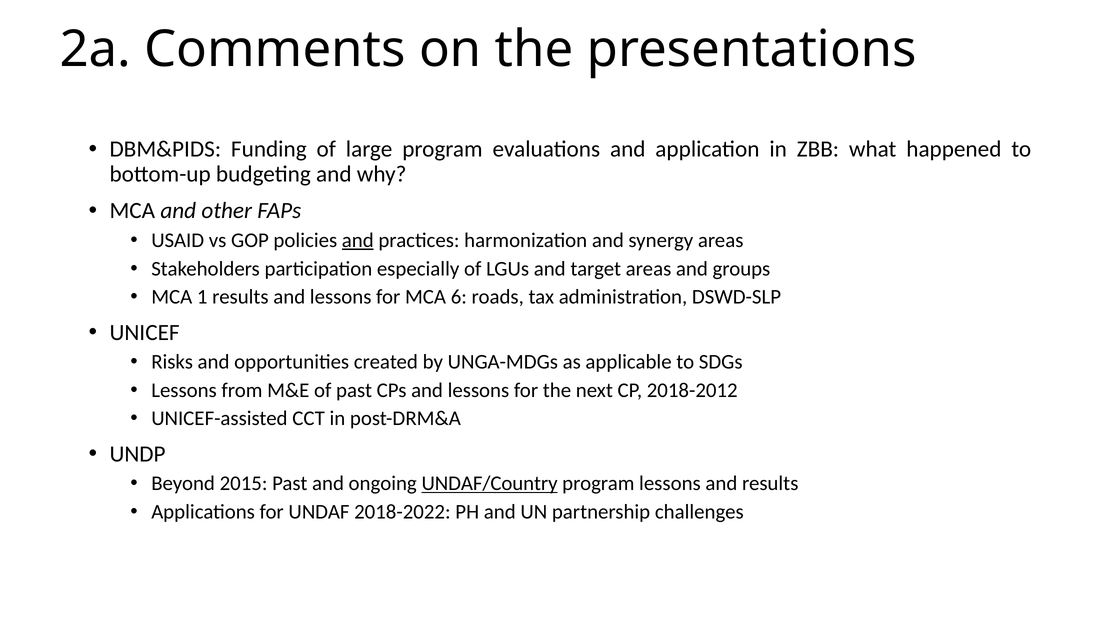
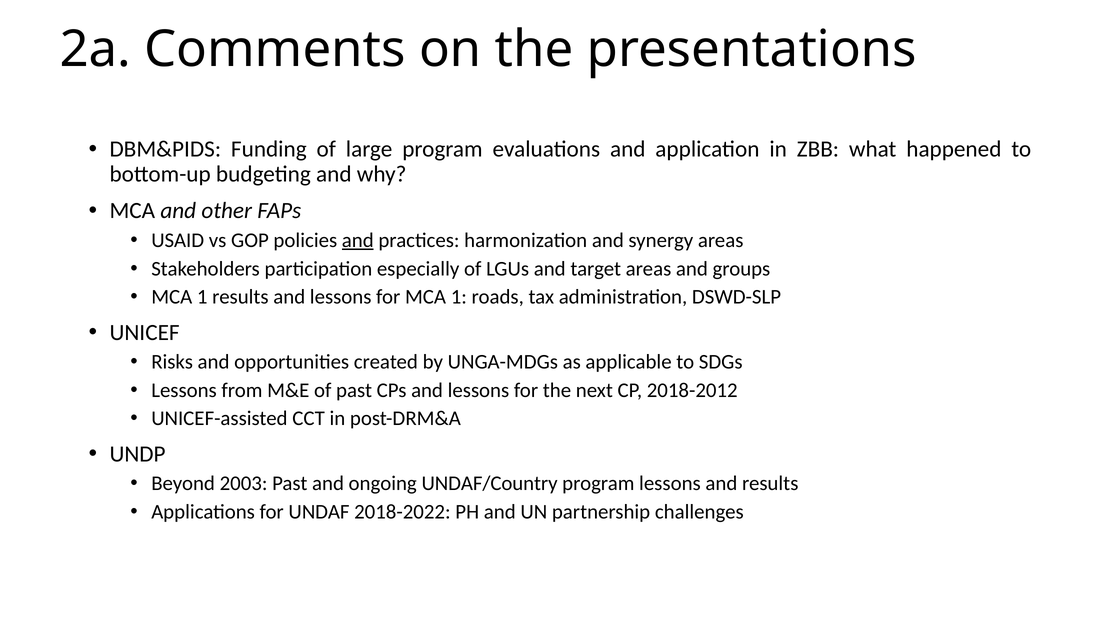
for MCA 6: 6 -> 1
2015: 2015 -> 2003
UNDAF/Country underline: present -> none
